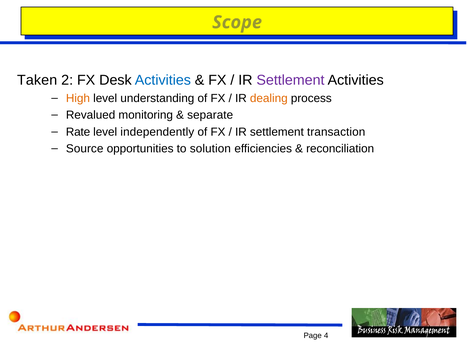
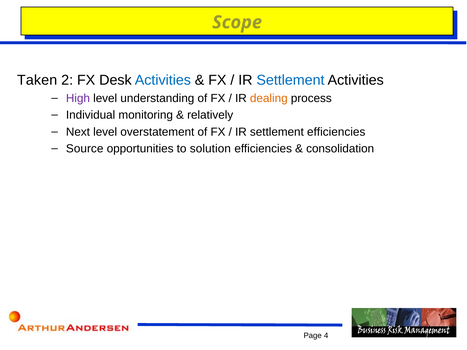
Settlement at (290, 80) colour: purple -> blue
High colour: orange -> purple
Revalued: Revalued -> Individual
separate: separate -> relatively
Rate: Rate -> Next
independently: independently -> overstatement
settlement transaction: transaction -> efficiencies
reconciliation: reconciliation -> consolidation
